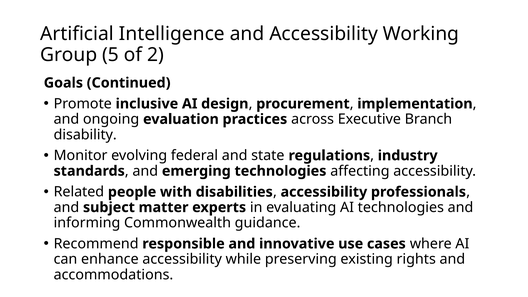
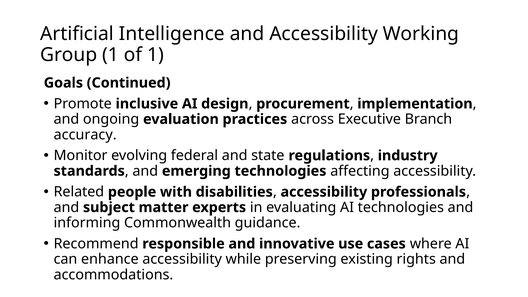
Group 5: 5 -> 1
of 2: 2 -> 1
disability: disability -> accuracy
